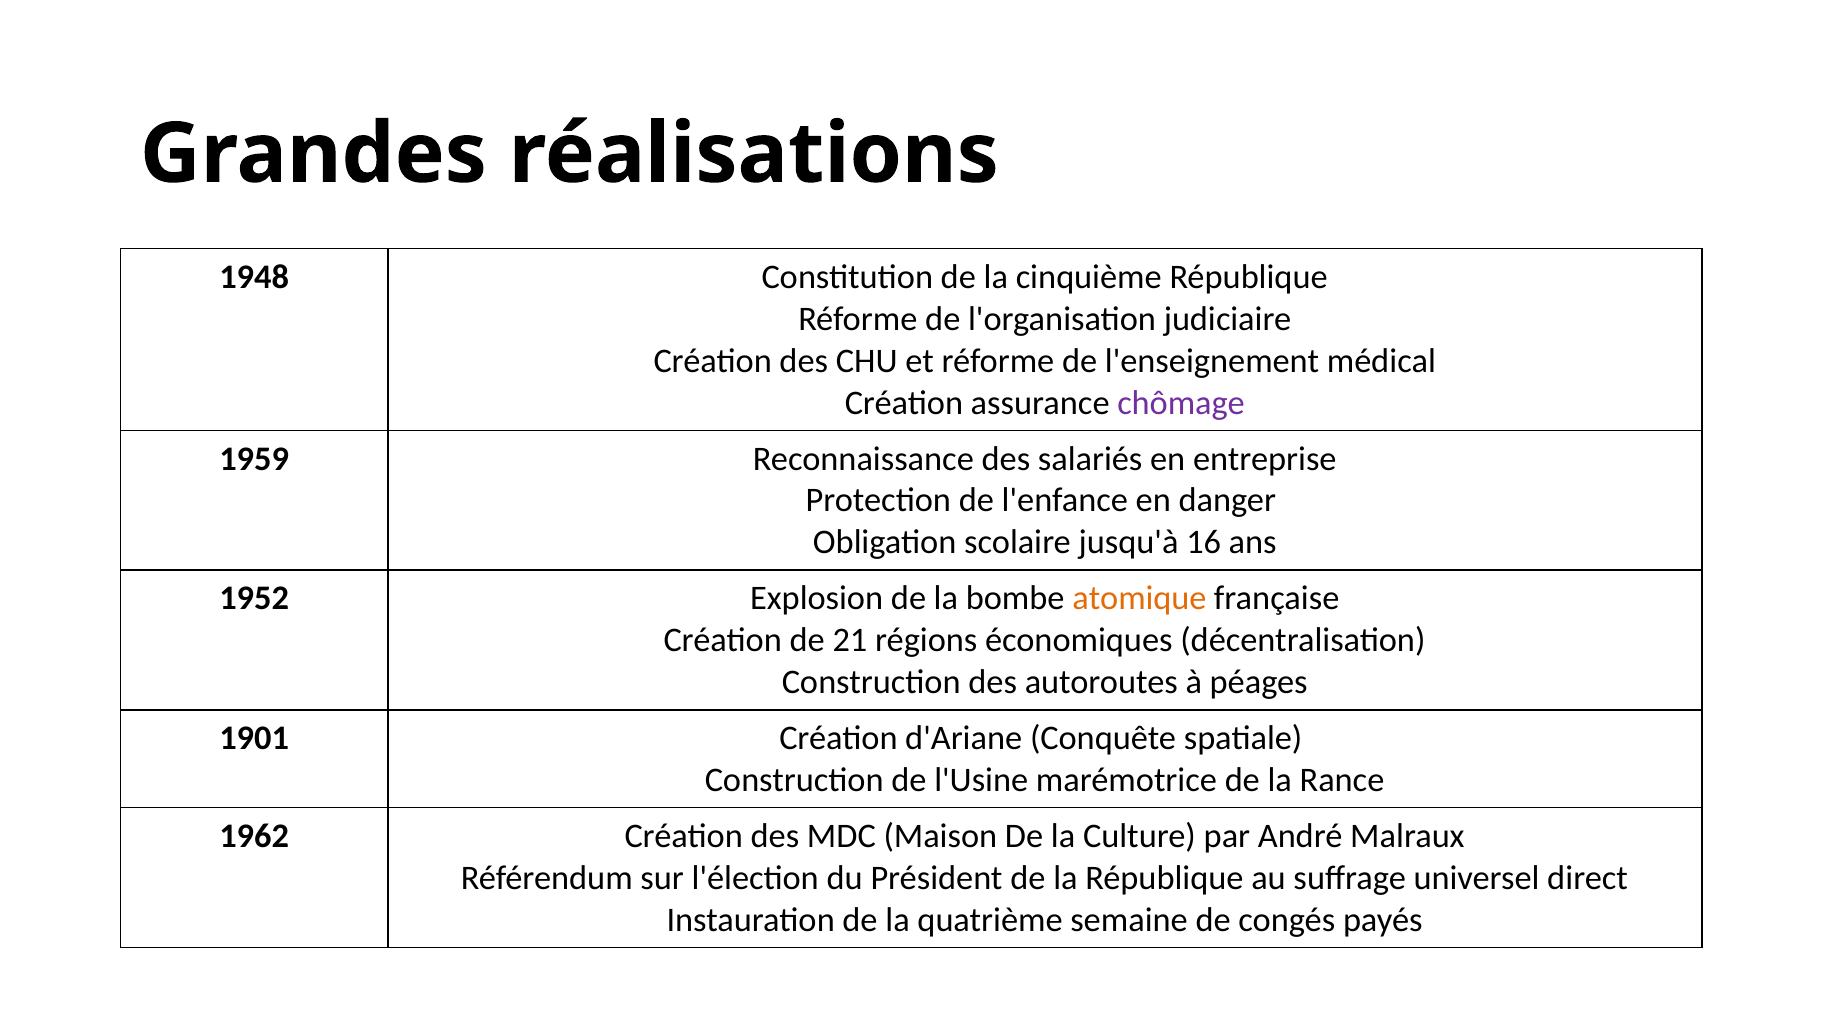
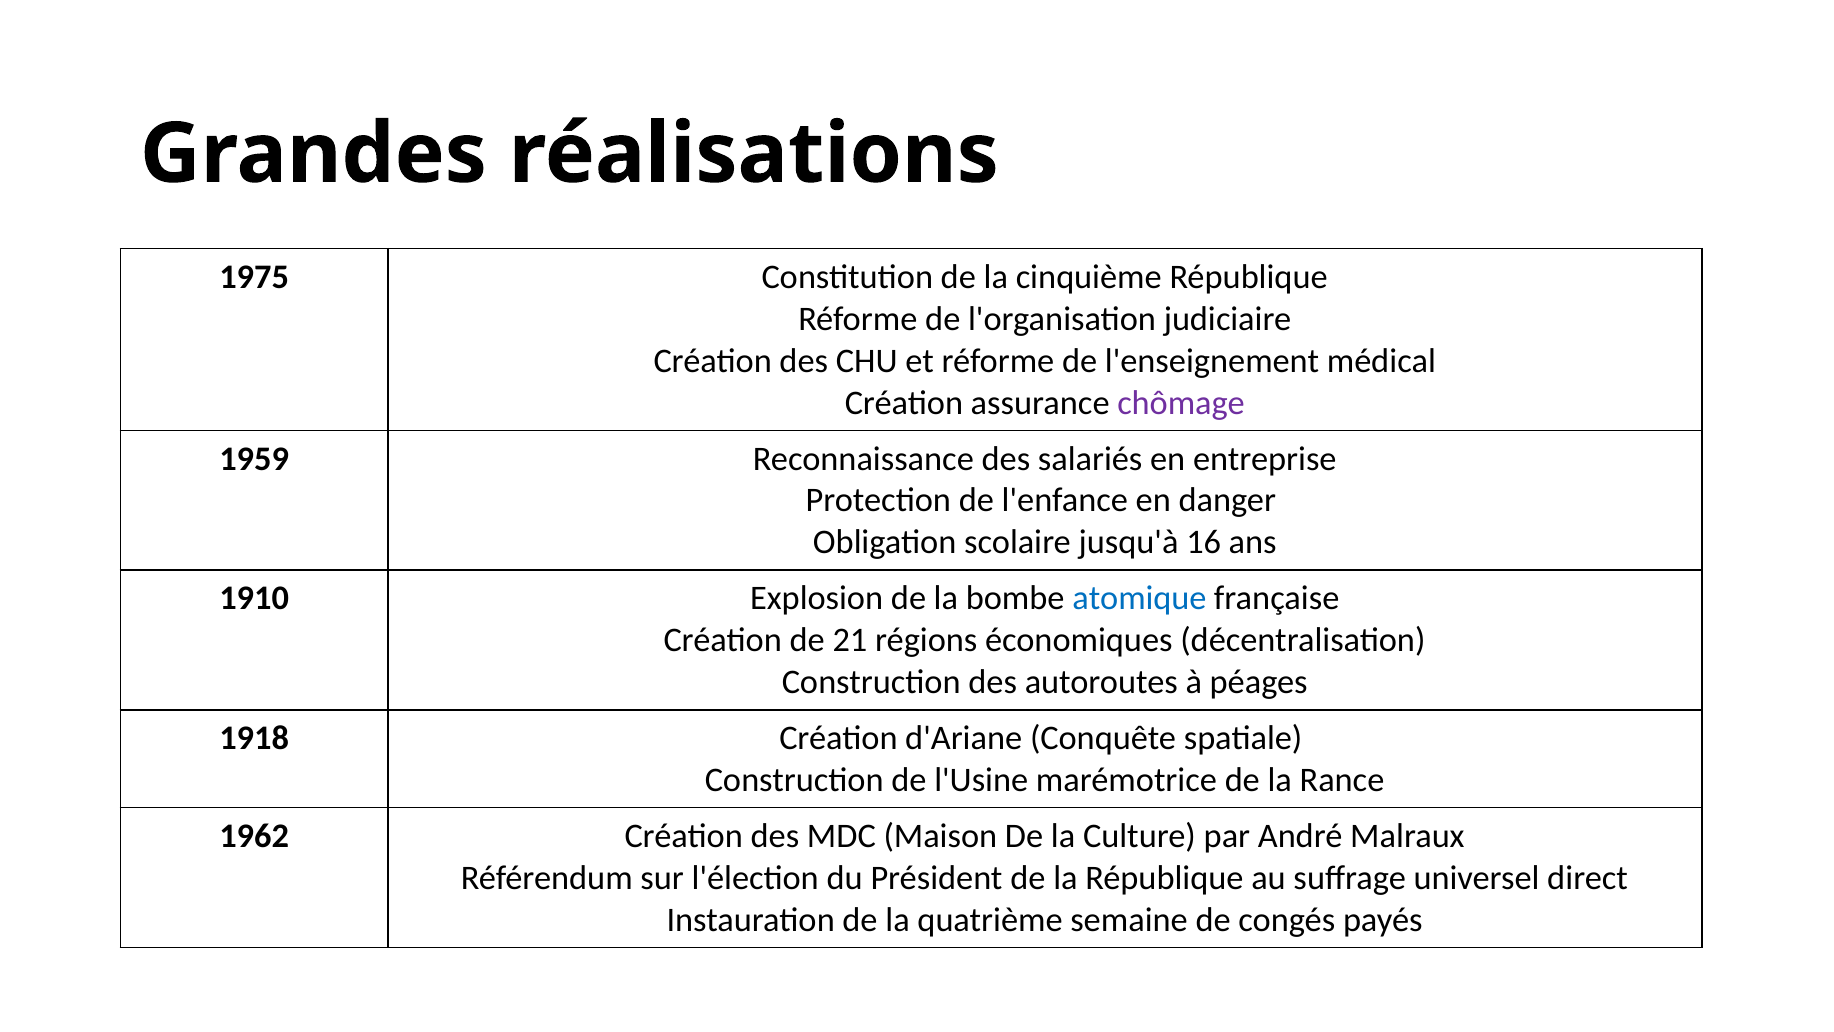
1948: 1948 -> 1975
1952: 1952 -> 1910
atomique colour: orange -> blue
1901: 1901 -> 1918
